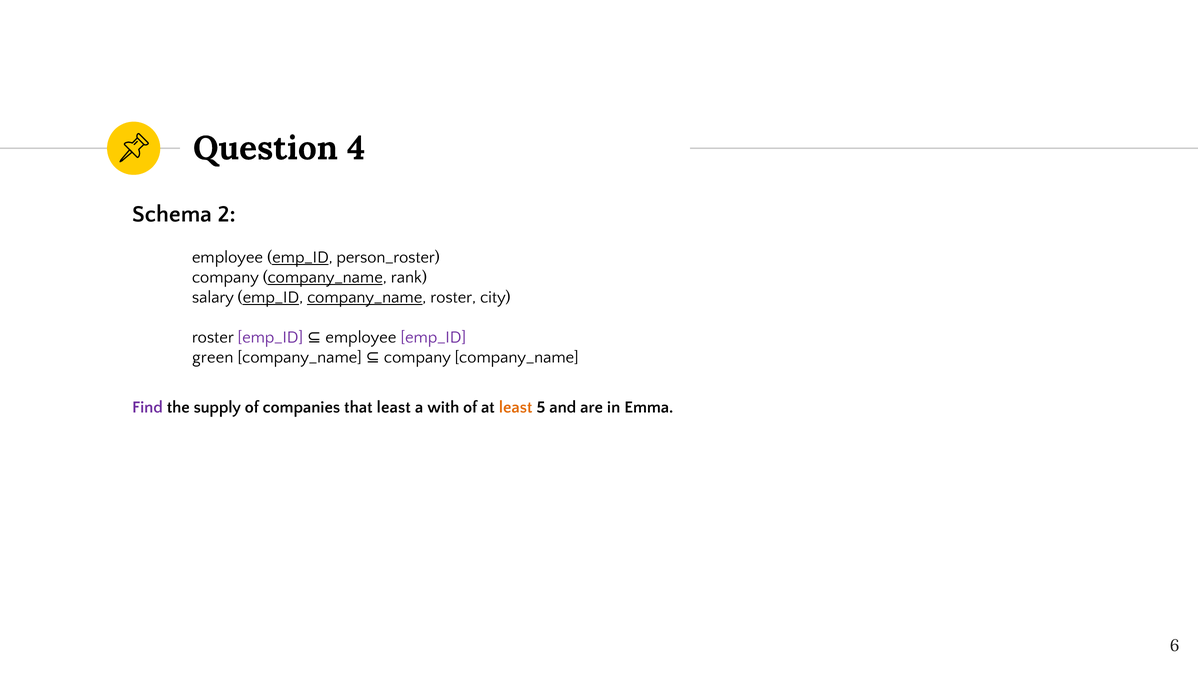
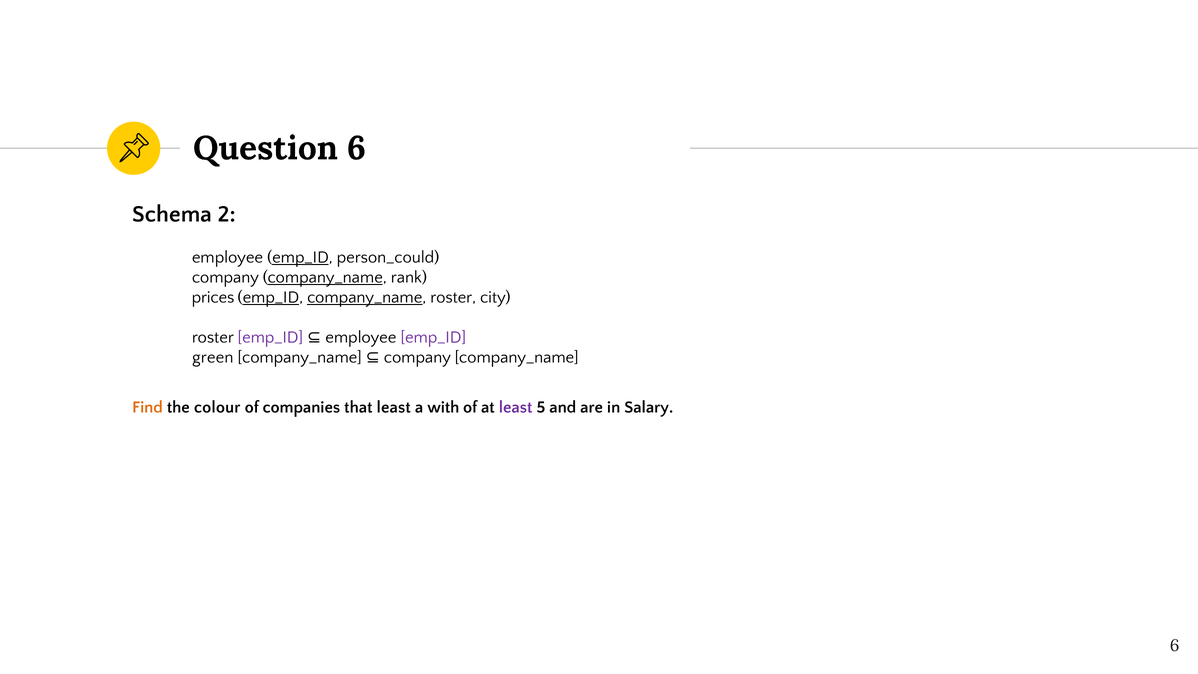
Question 4: 4 -> 6
person_roster: person_roster -> person_could
salary: salary -> prices
Find colour: purple -> orange
supply: supply -> colour
least at (516, 407) colour: orange -> purple
Emma: Emma -> Salary
